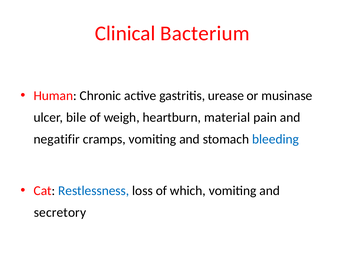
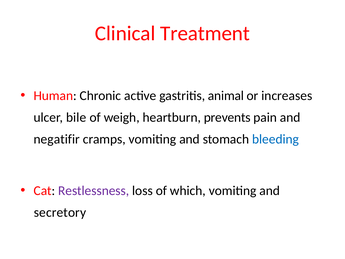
Bacterium: Bacterium -> Treatment
urease: urease -> animal
musinase: musinase -> increases
material: material -> prevents
Restlessness colour: blue -> purple
